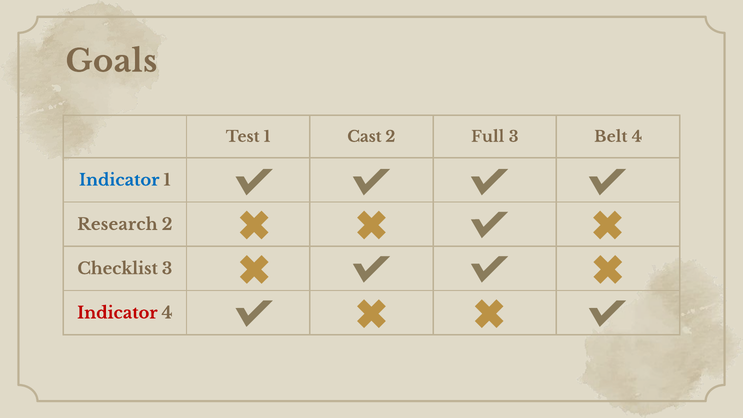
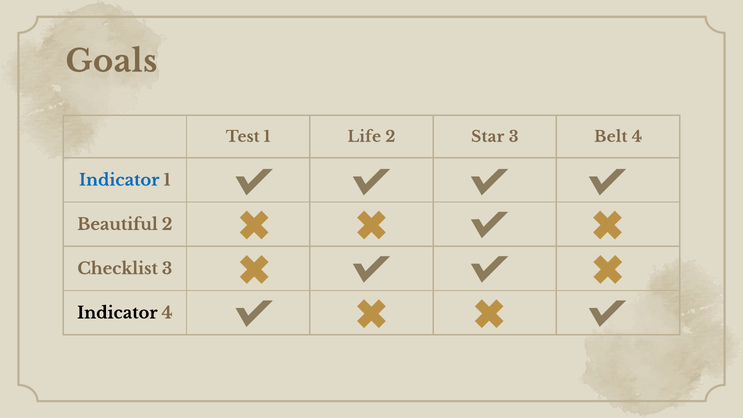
Cast: Cast -> Life
Full: Full -> Star
Research: Research -> Beautiful
Indicator at (117, 313) colour: red -> black
